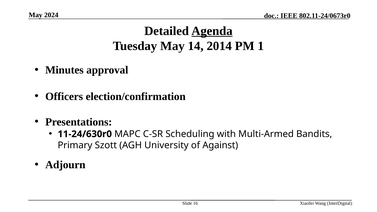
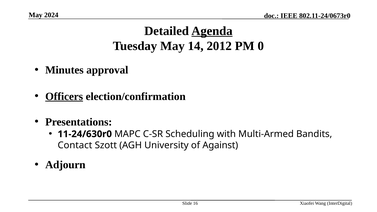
2014: 2014 -> 2012
1: 1 -> 0
Officers underline: none -> present
Primary: Primary -> Contact
